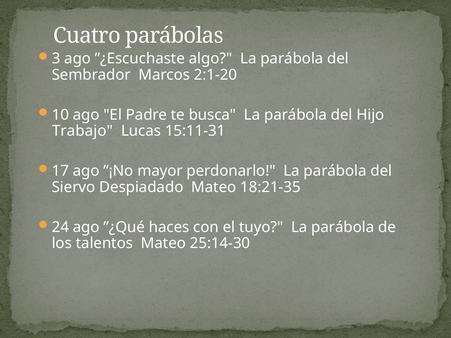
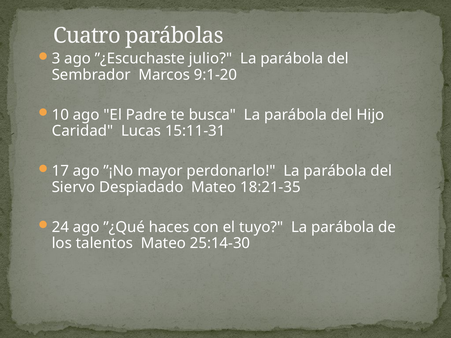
algo: algo -> julio
2:1-20: 2:1-20 -> 9:1-20
Trabajo: Trabajo -> Caridad
